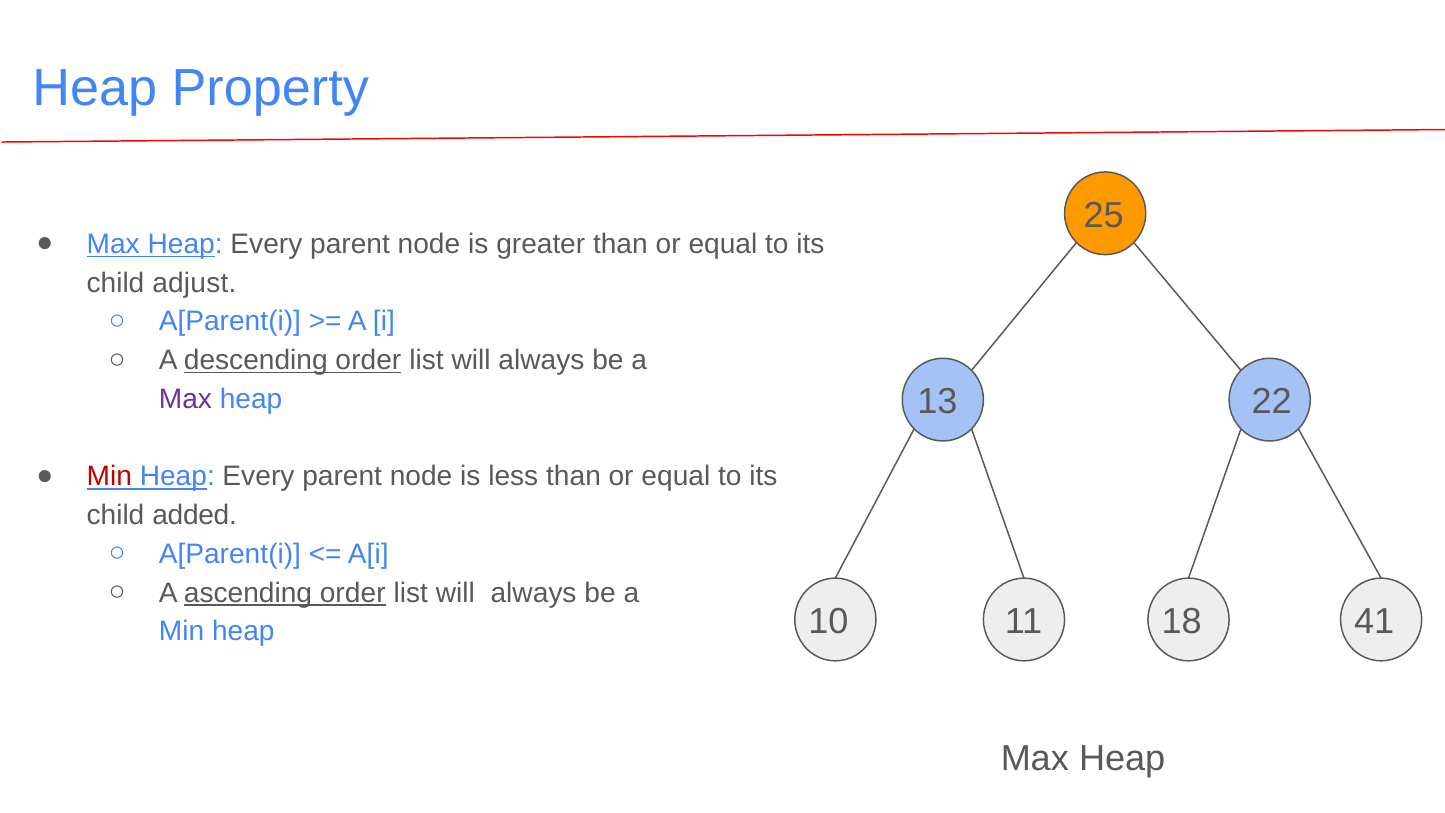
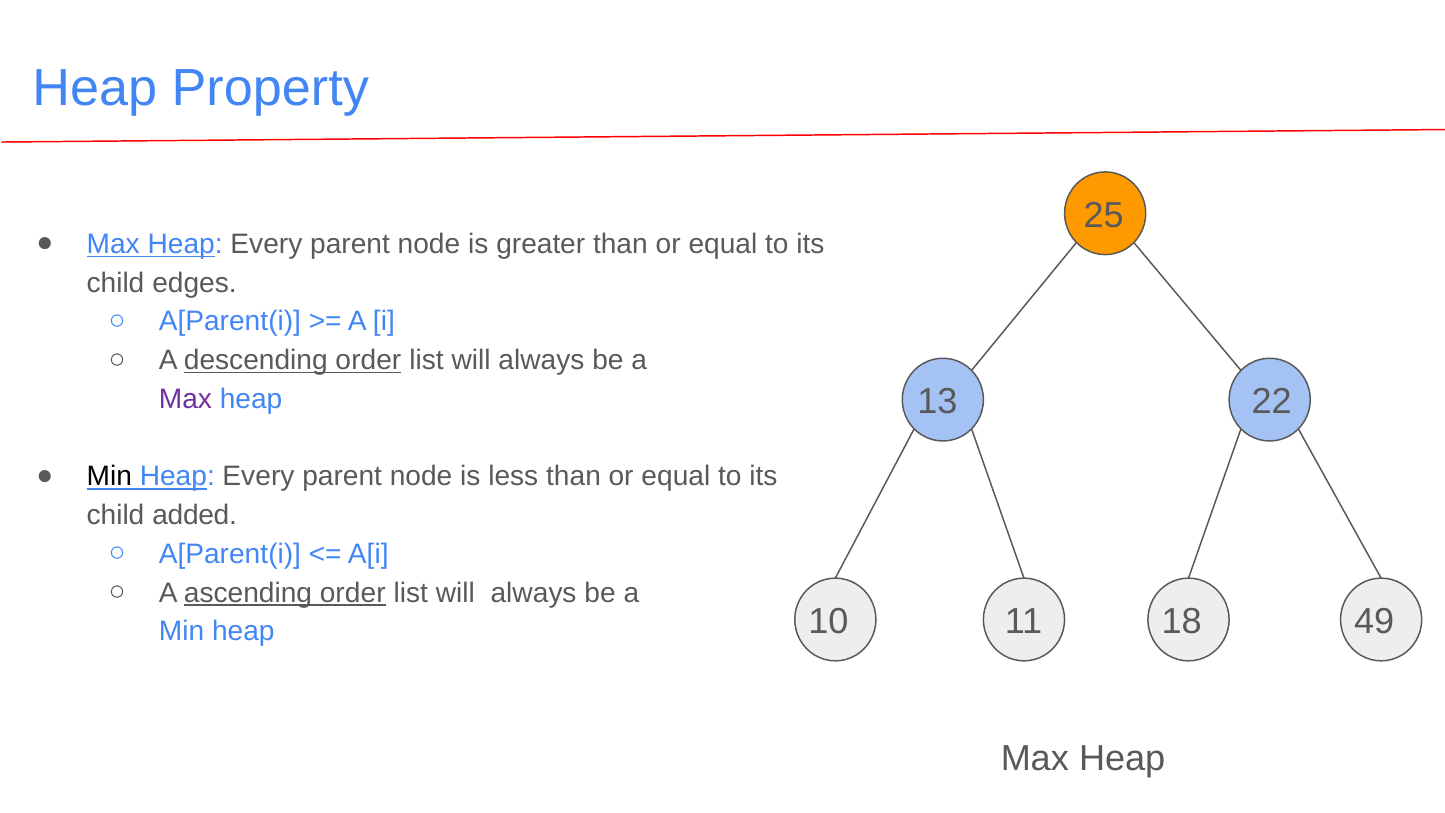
adjust: adjust -> edges
Min at (109, 476) colour: red -> black
41: 41 -> 49
